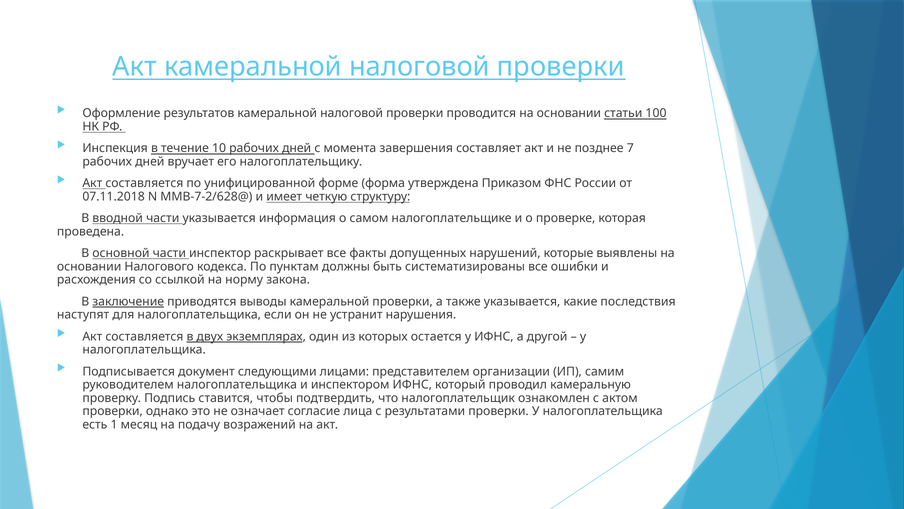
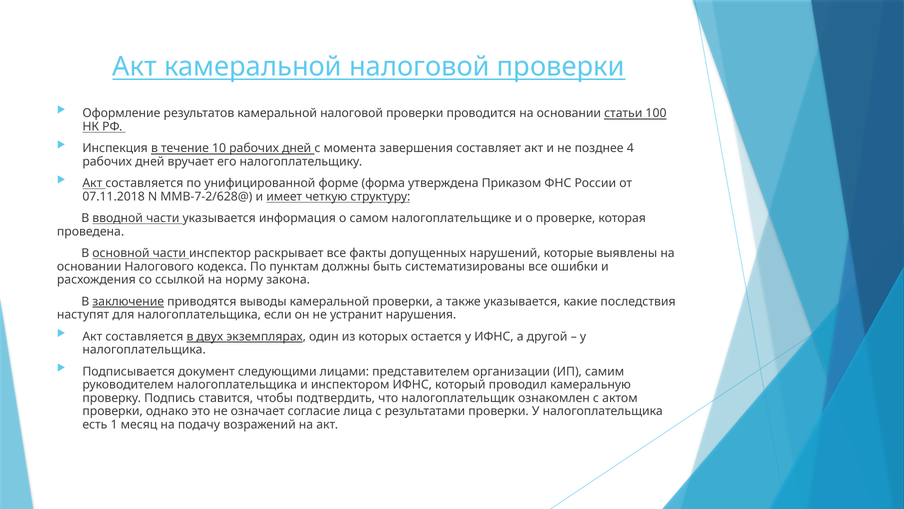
7: 7 -> 4
